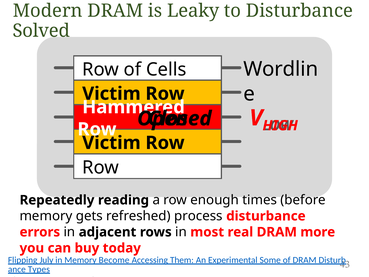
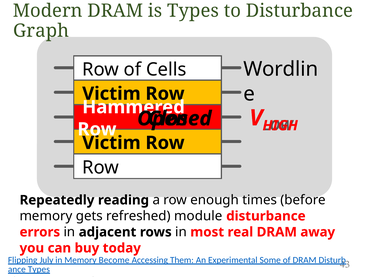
is Leaky: Leaky -> Types
Solved: Solved -> Graph
process: process -> module
more: more -> away
